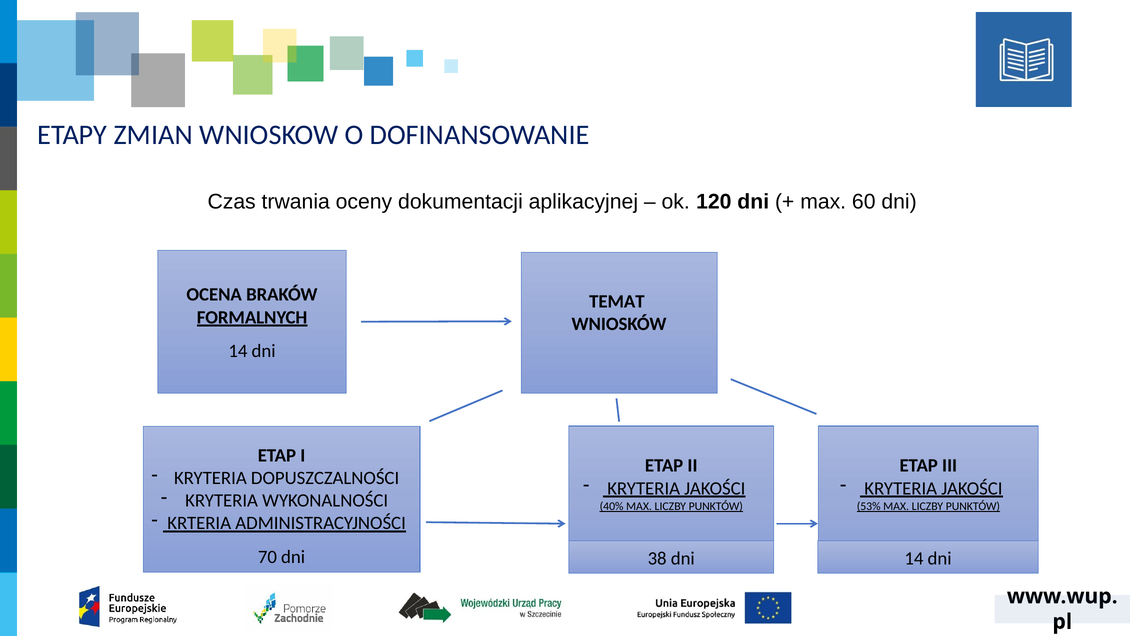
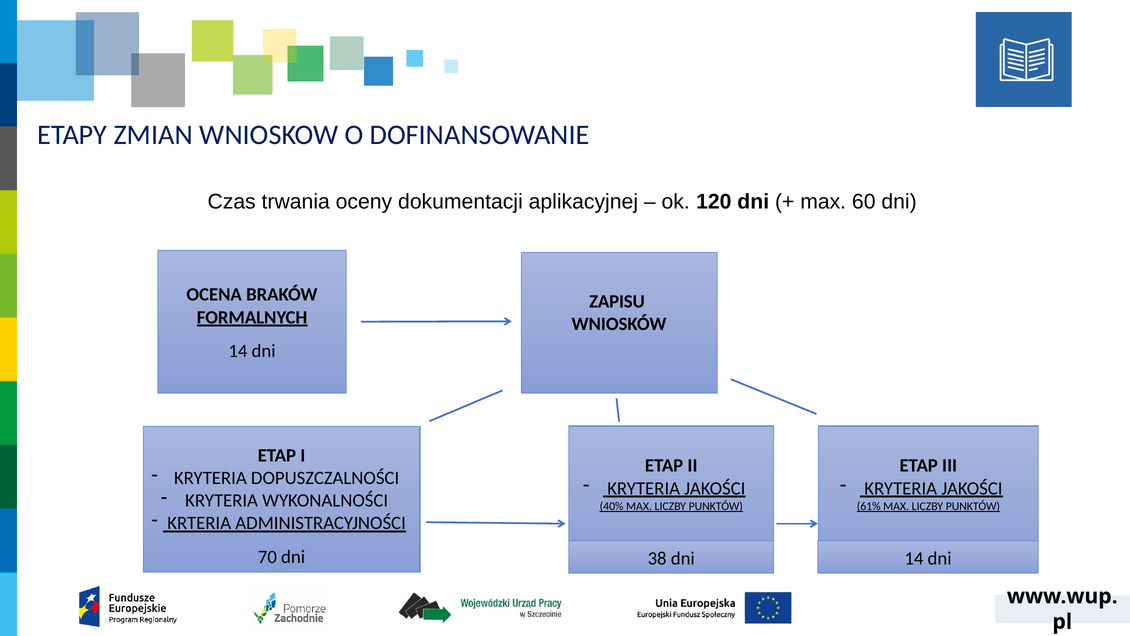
TEMAT: TEMAT -> ZAPISU
53%: 53% -> 61%
